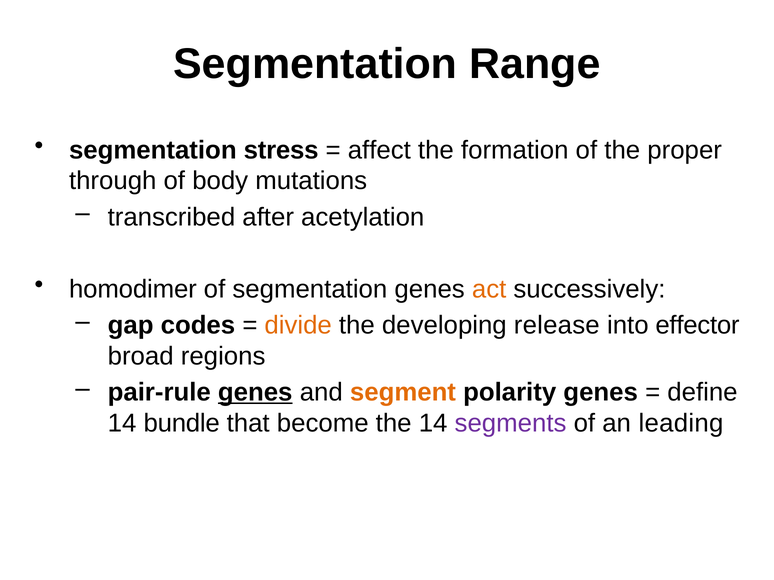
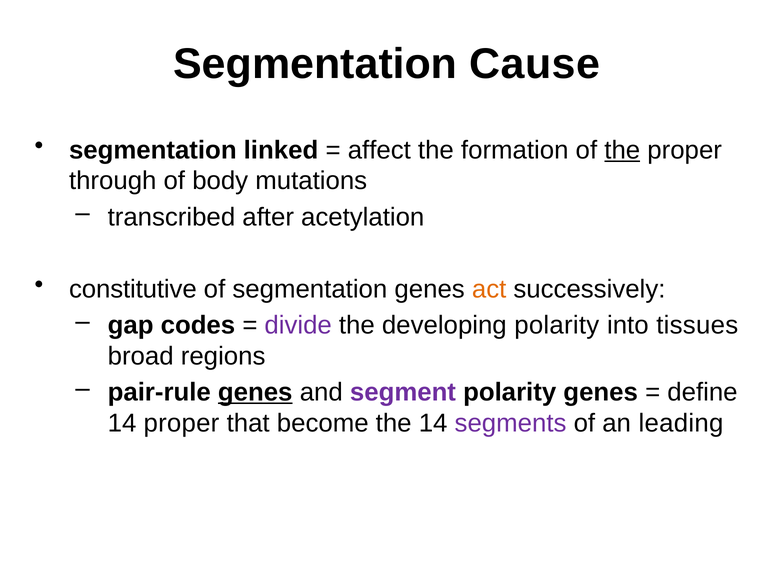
Range: Range -> Cause
stress: stress -> linked
the at (622, 150) underline: none -> present
homodimer: homodimer -> constitutive
divide colour: orange -> purple
developing release: release -> polarity
effector: effector -> tissues
segment colour: orange -> purple
14 bundle: bundle -> proper
